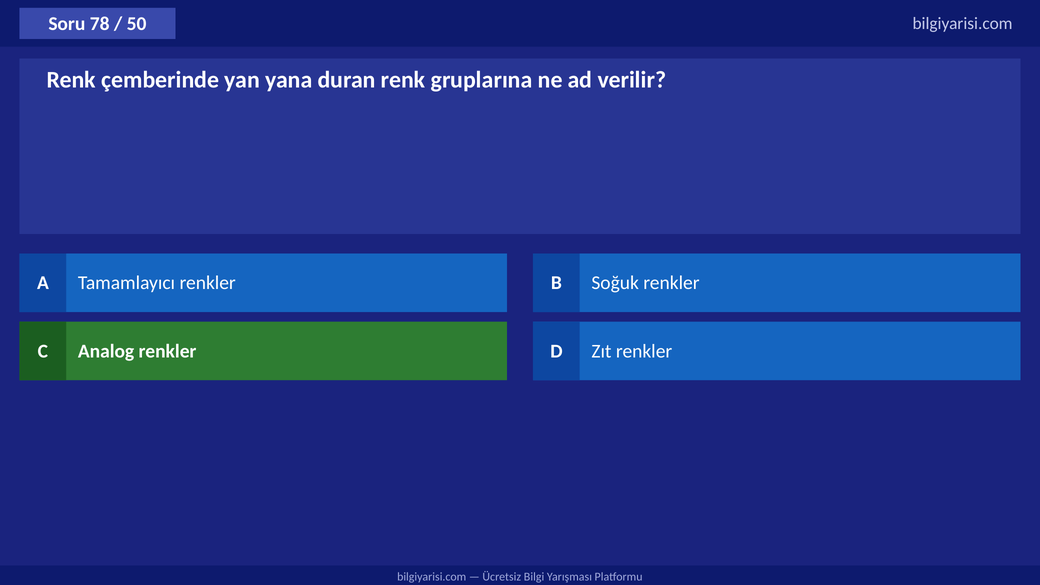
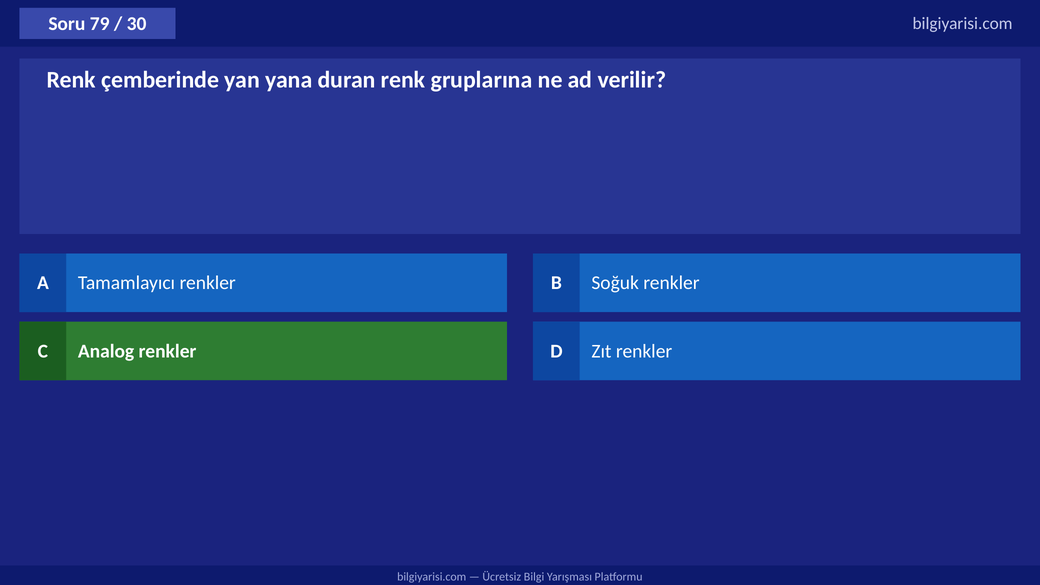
78: 78 -> 79
50: 50 -> 30
